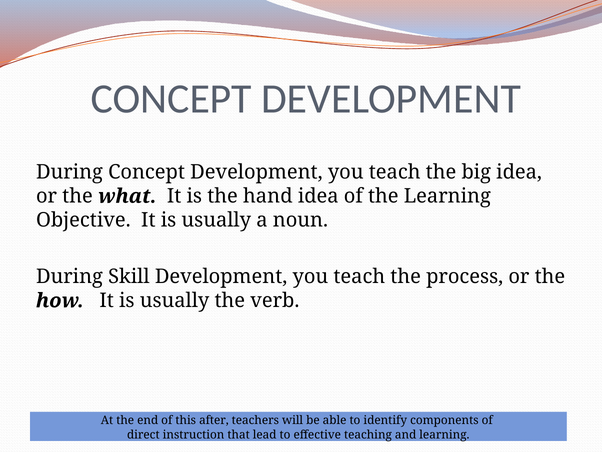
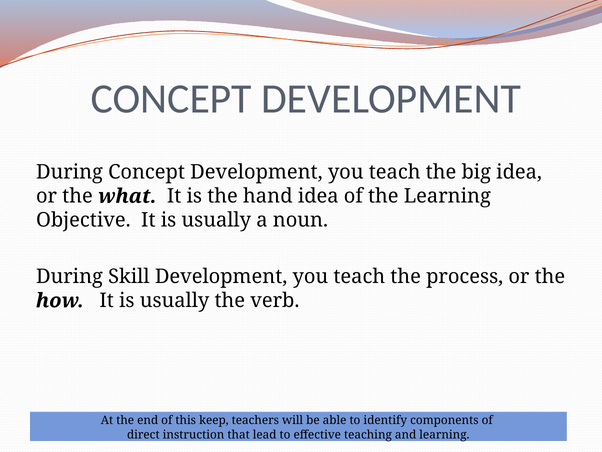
after: after -> keep
